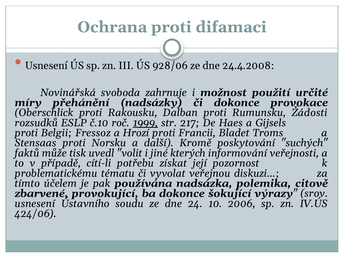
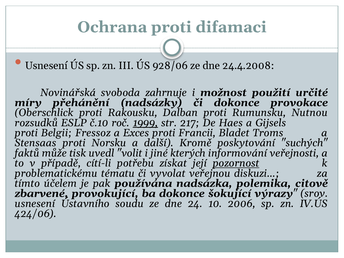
Žádosti: Žádosti -> Nutnou
Hrozí: Hrozí -> Exces
pozornost underline: none -> present
